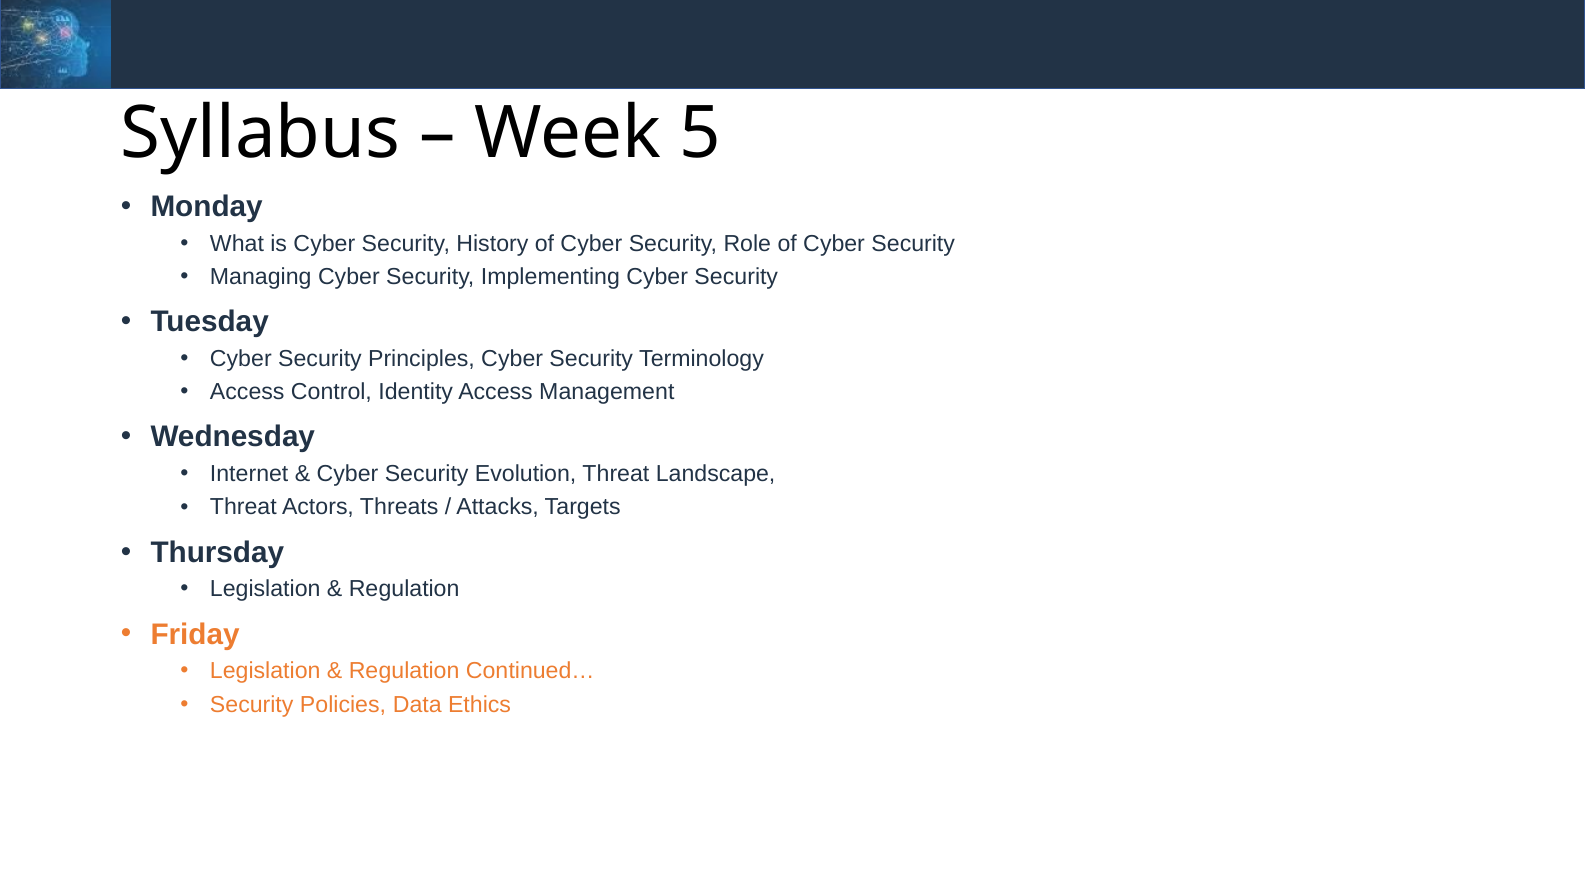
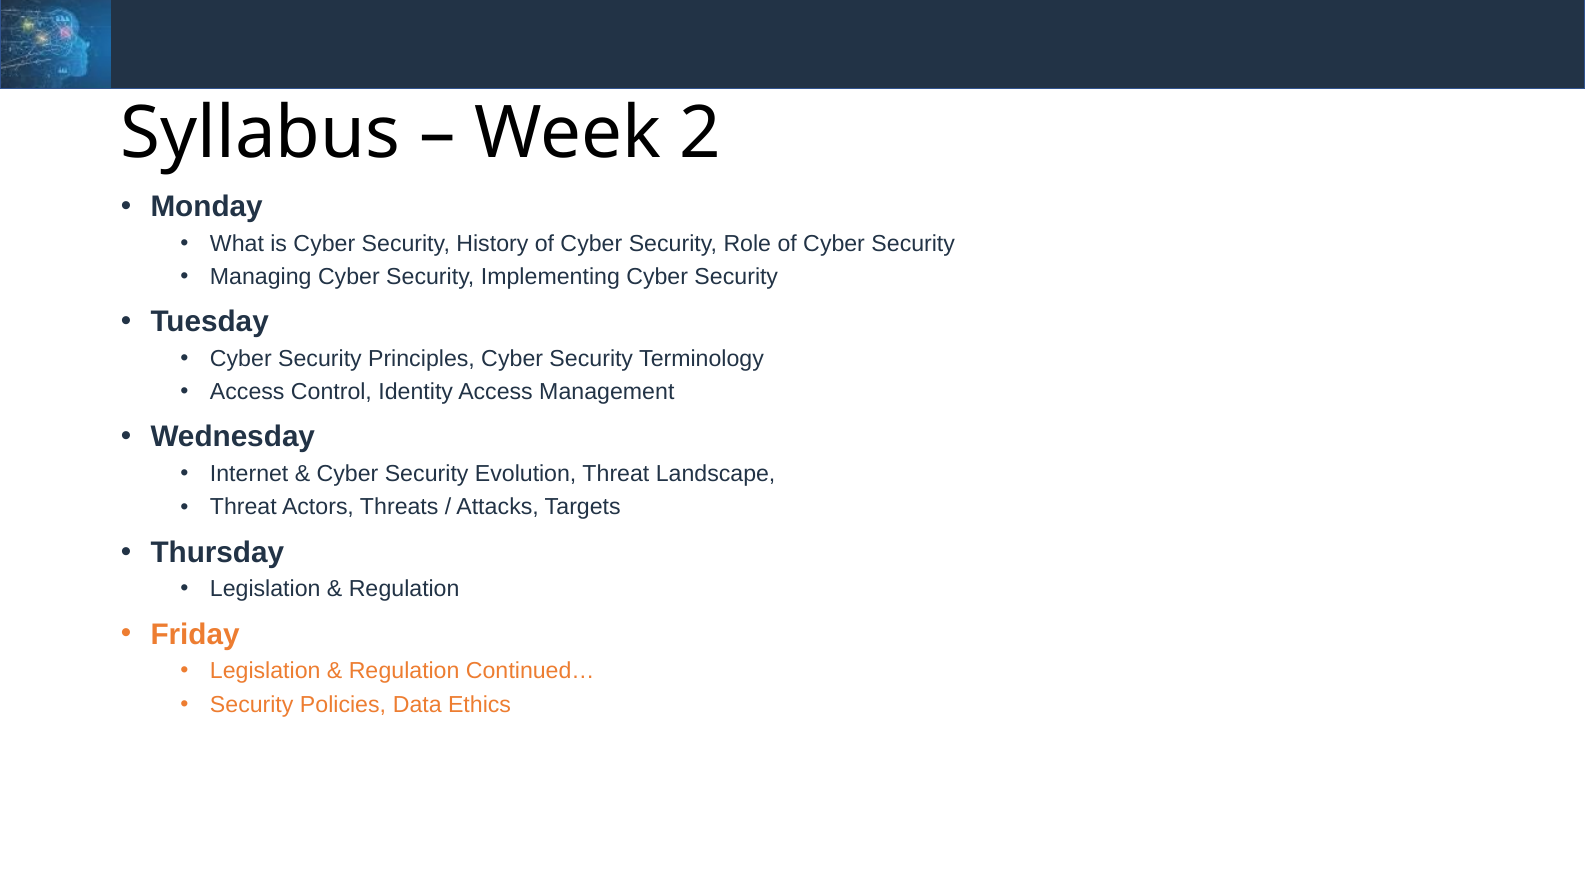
5: 5 -> 2
